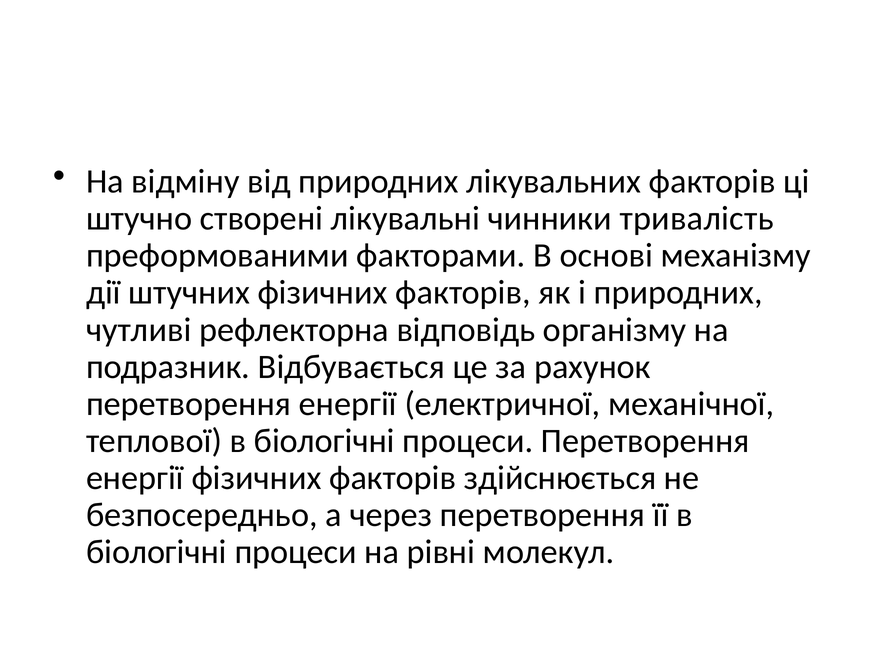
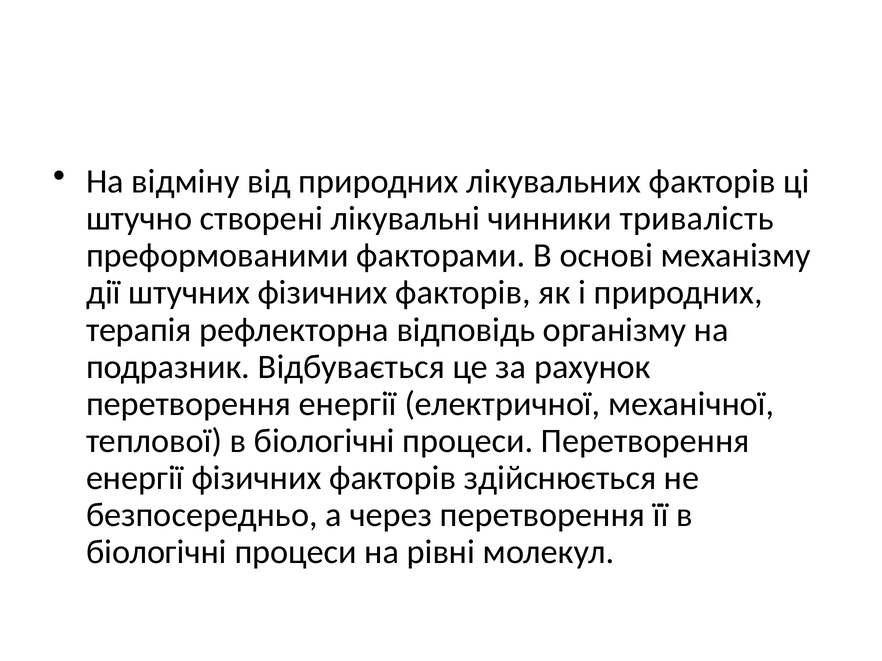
чутливі: чутливі -> терапія
